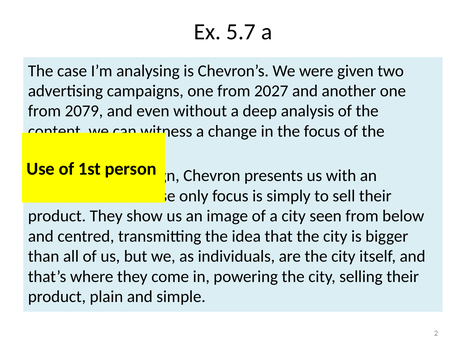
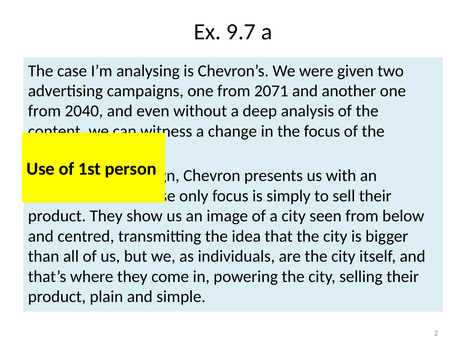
5.7: 5.7 -> 9.7
2027: 2027 -> 2071
2079: 2079 -> 2040
